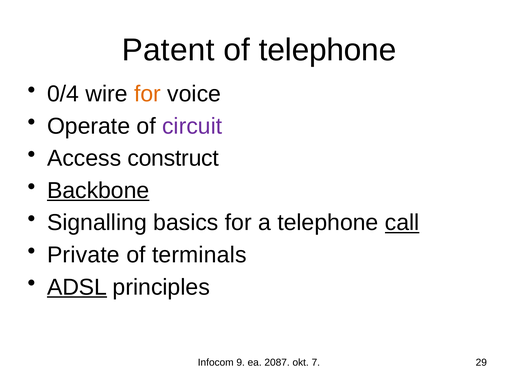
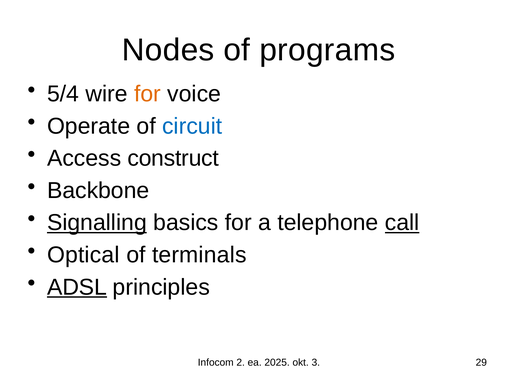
Patent: Patent -> Nodes
of telephone: telephone -> programs
0/4: 0/4 -> 5/4
circuit colour: purple -> blue
Backbone underline: present -> none
Signalling underline: none -> present
Private: Private -> Optical
9: 9 -> 2
2087: 2087 -> 2025
7: 7 -> 3
